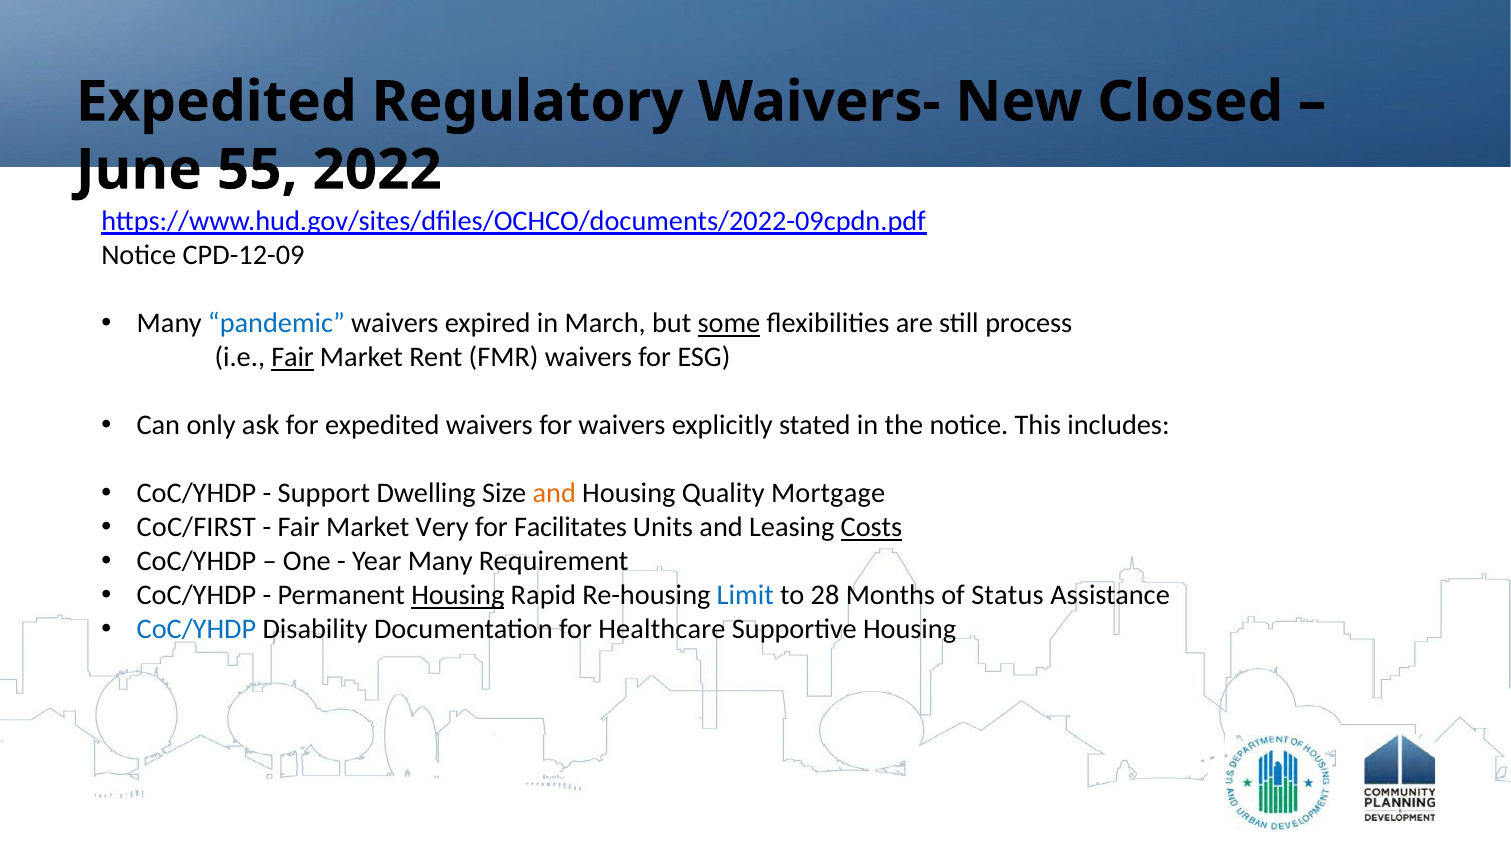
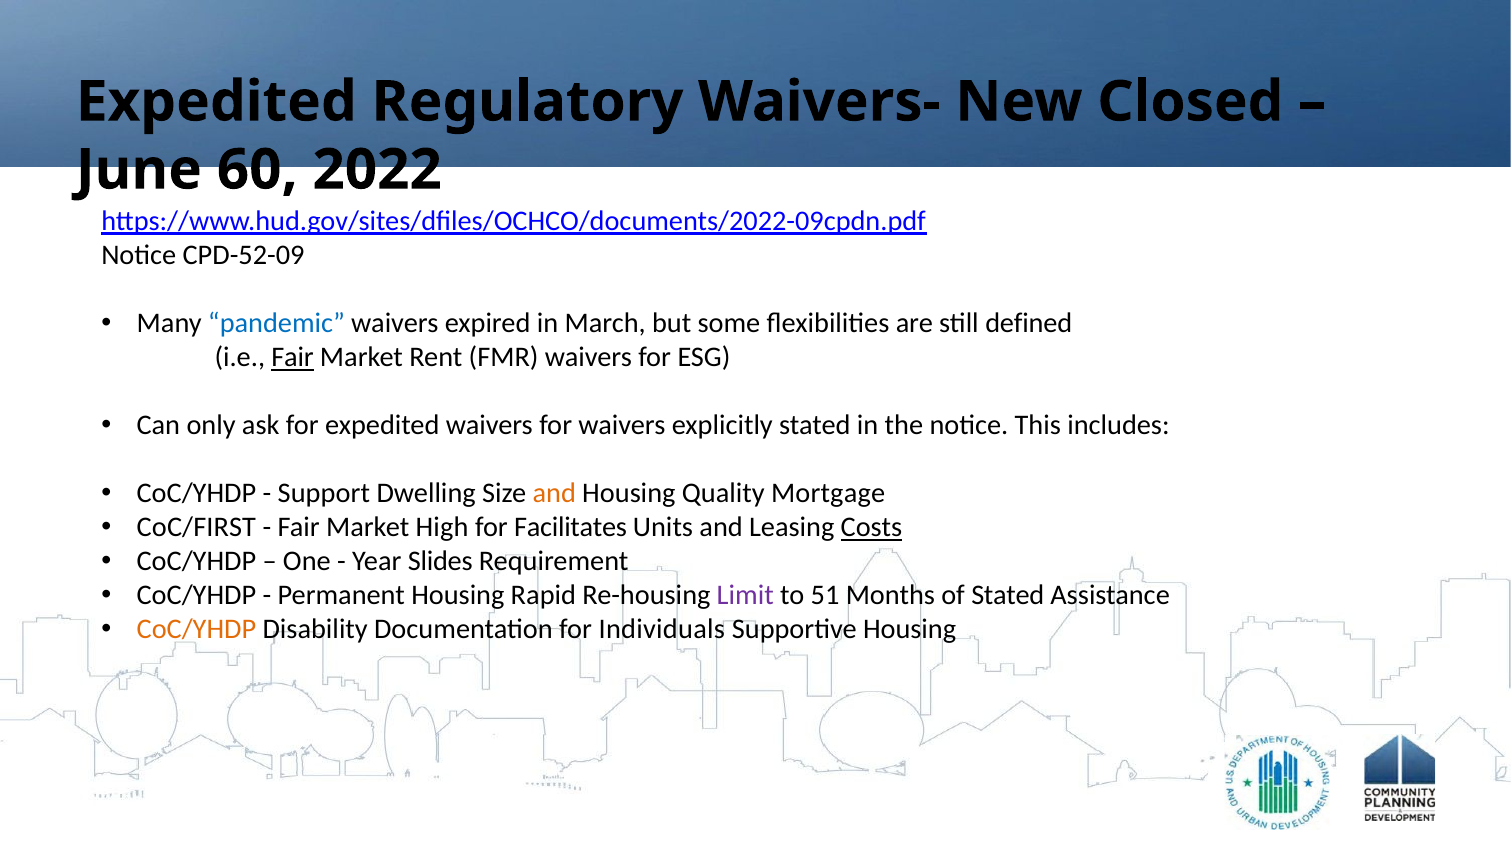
55: 55 -> 60
CPD-12-09: CPD-12-09 -> CPD-52-09
some underline: present -> none
process: process -> defined
Very: Very -> High
Year Many: Many -> Slides
Housing at (458, 596) underline: present -> none
Limit colour: blue -> purple
28: 28 -> 51
of Status: Status -> Stated
CoC/YHDP at (196, 630) colour: blue -> orange
Healthcare: Healthcare -> Individuals
